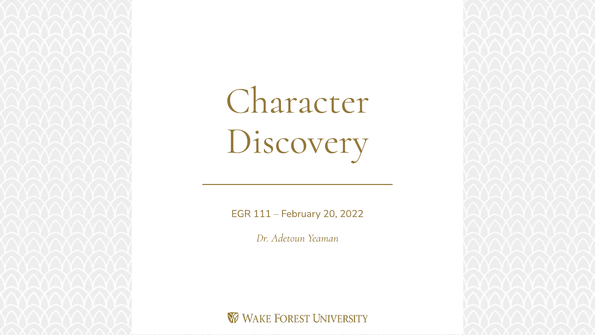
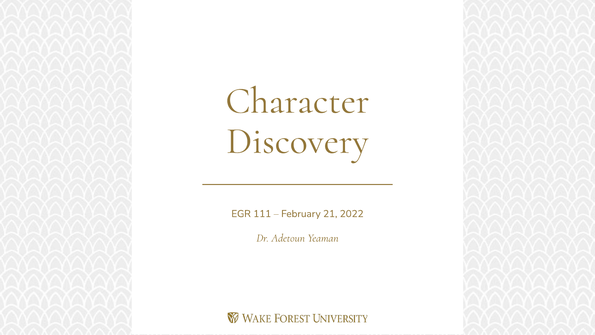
20: 20 -> 21
